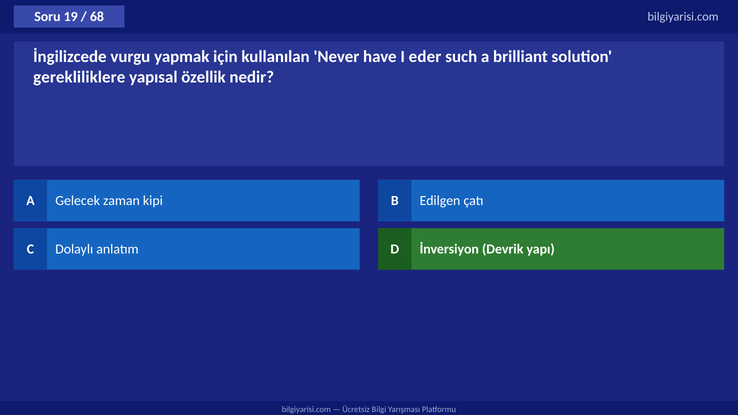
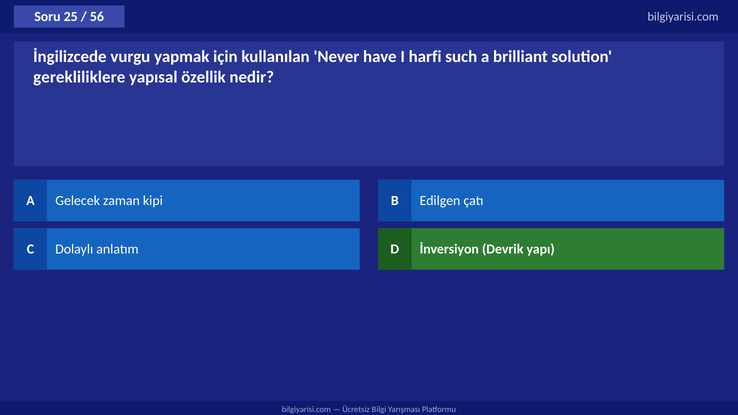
19: 19 -> 25
68: 68 -> 56
eder: eder -> harfi
